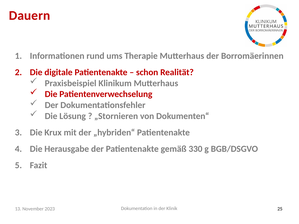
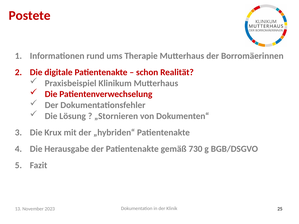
Dauern: Dauern -> Postete
330: 330 -> 730
